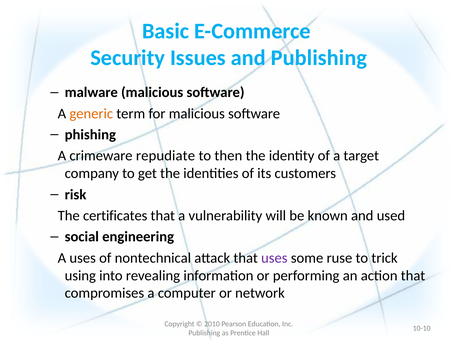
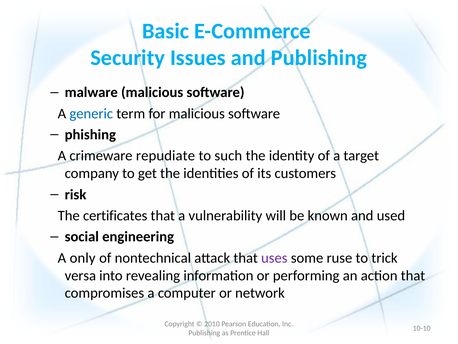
generic colour: orange -> blue
then: then -> such
A uses: uses -> only
using: using -> versa
